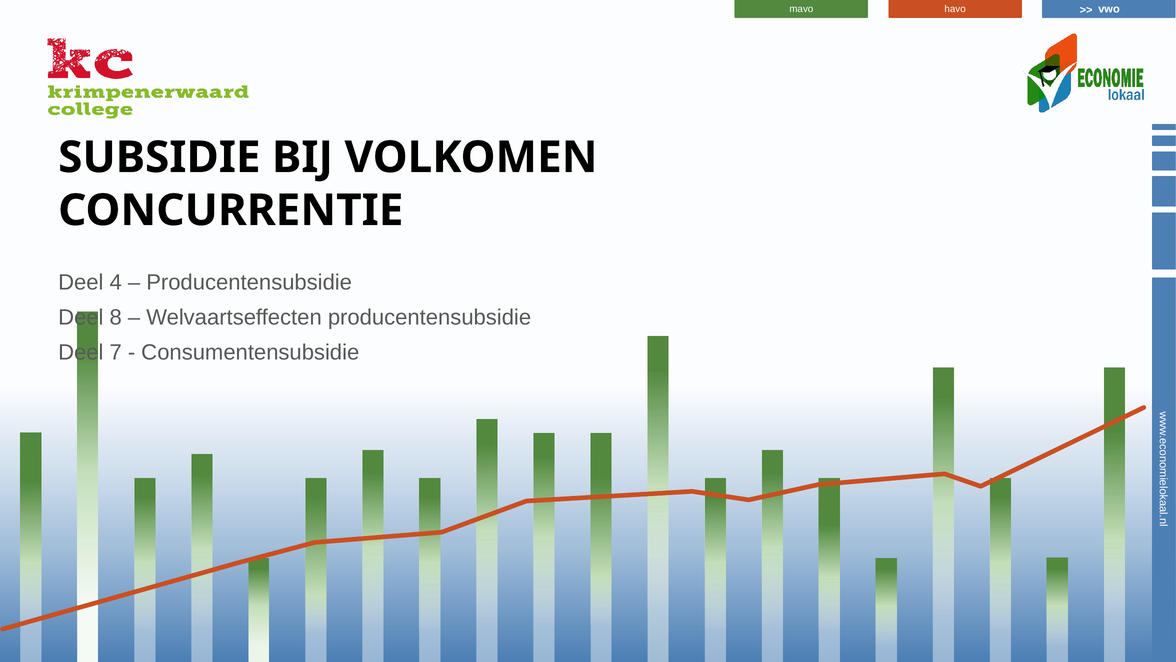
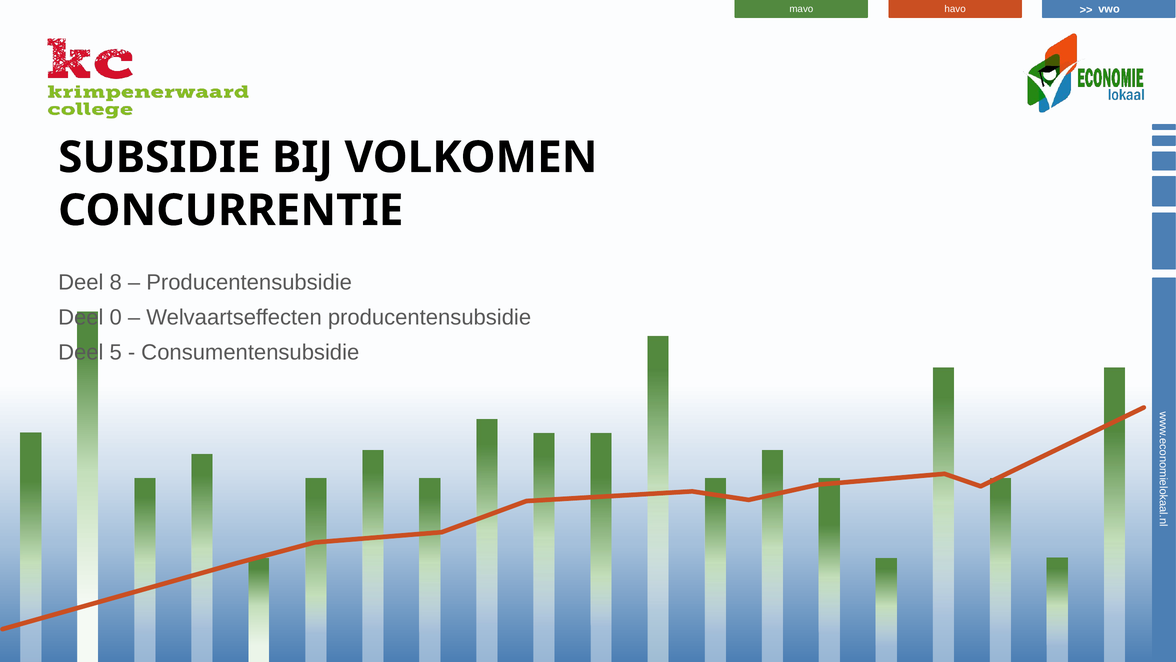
4: 4 -> 8
8: 8 -> 0
7: 7 -> 5
